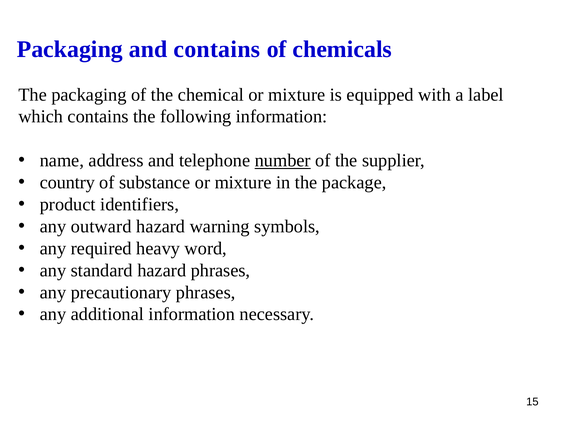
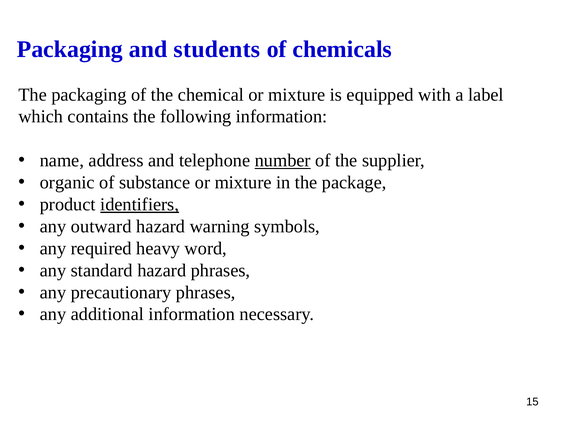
and contains: contains -> students
country: country -> organic
identifiers underline: none -> present
